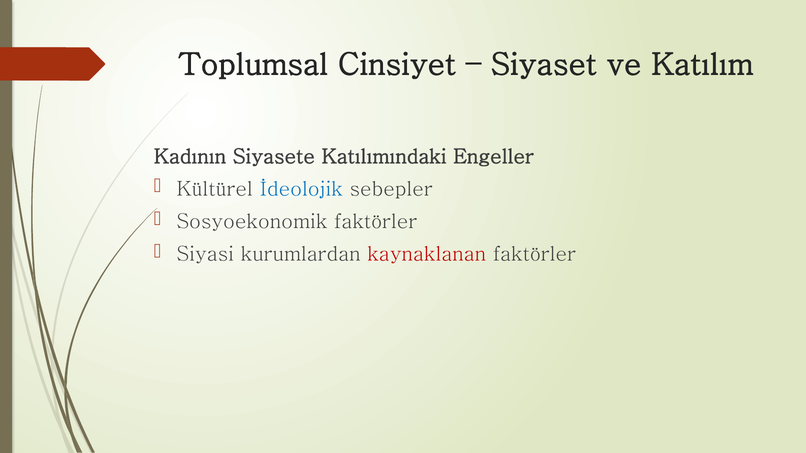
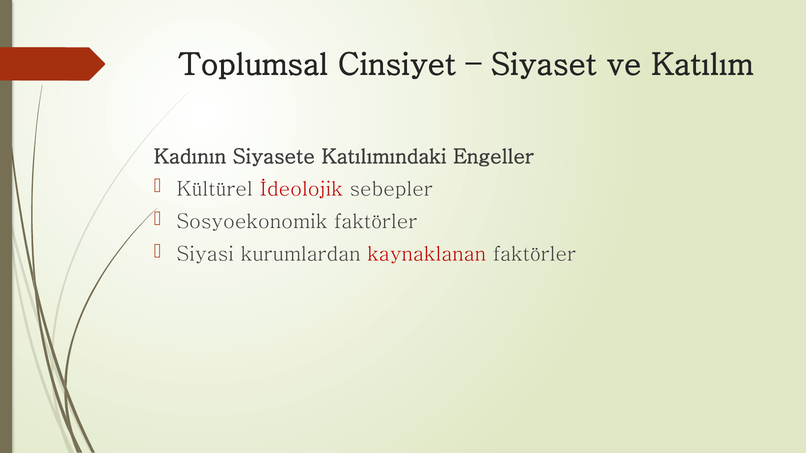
İdeolojik colour: blue -> red
